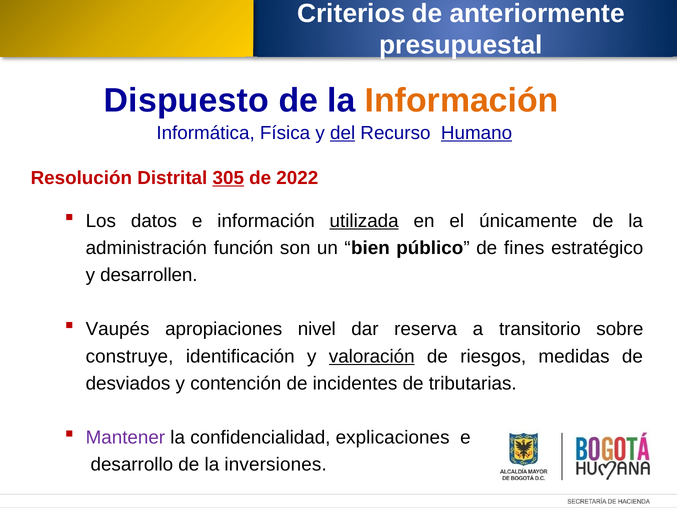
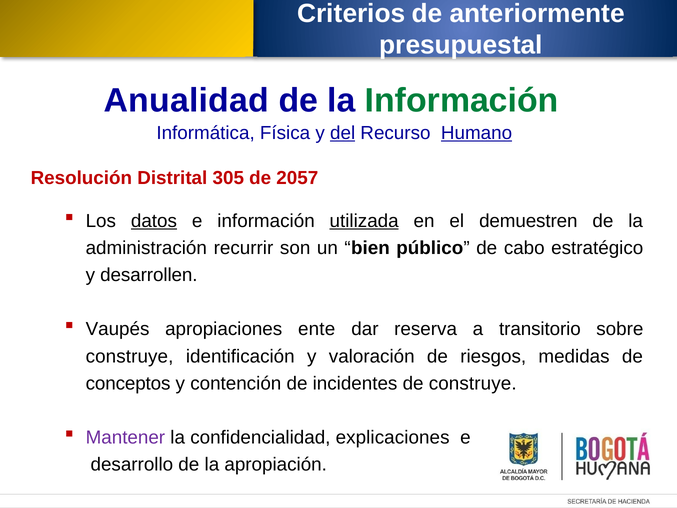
Dispuesto: Dispuesto -> Anualidad
Información at (462, 101) colour: orange -> green
305 underline: present -> none
2022: 2022 -> 2057
datos underline: none -> present
únicamente: únicamente -> demuestren
función: función -> recurrir
fines: fines -> cabo
nivel: nivel -> ente
valoración underline: present -> none
desviados: desviados -> conceptos
de tributarias: tributarias -> construye
inversiones: inversiones -> apropiación
